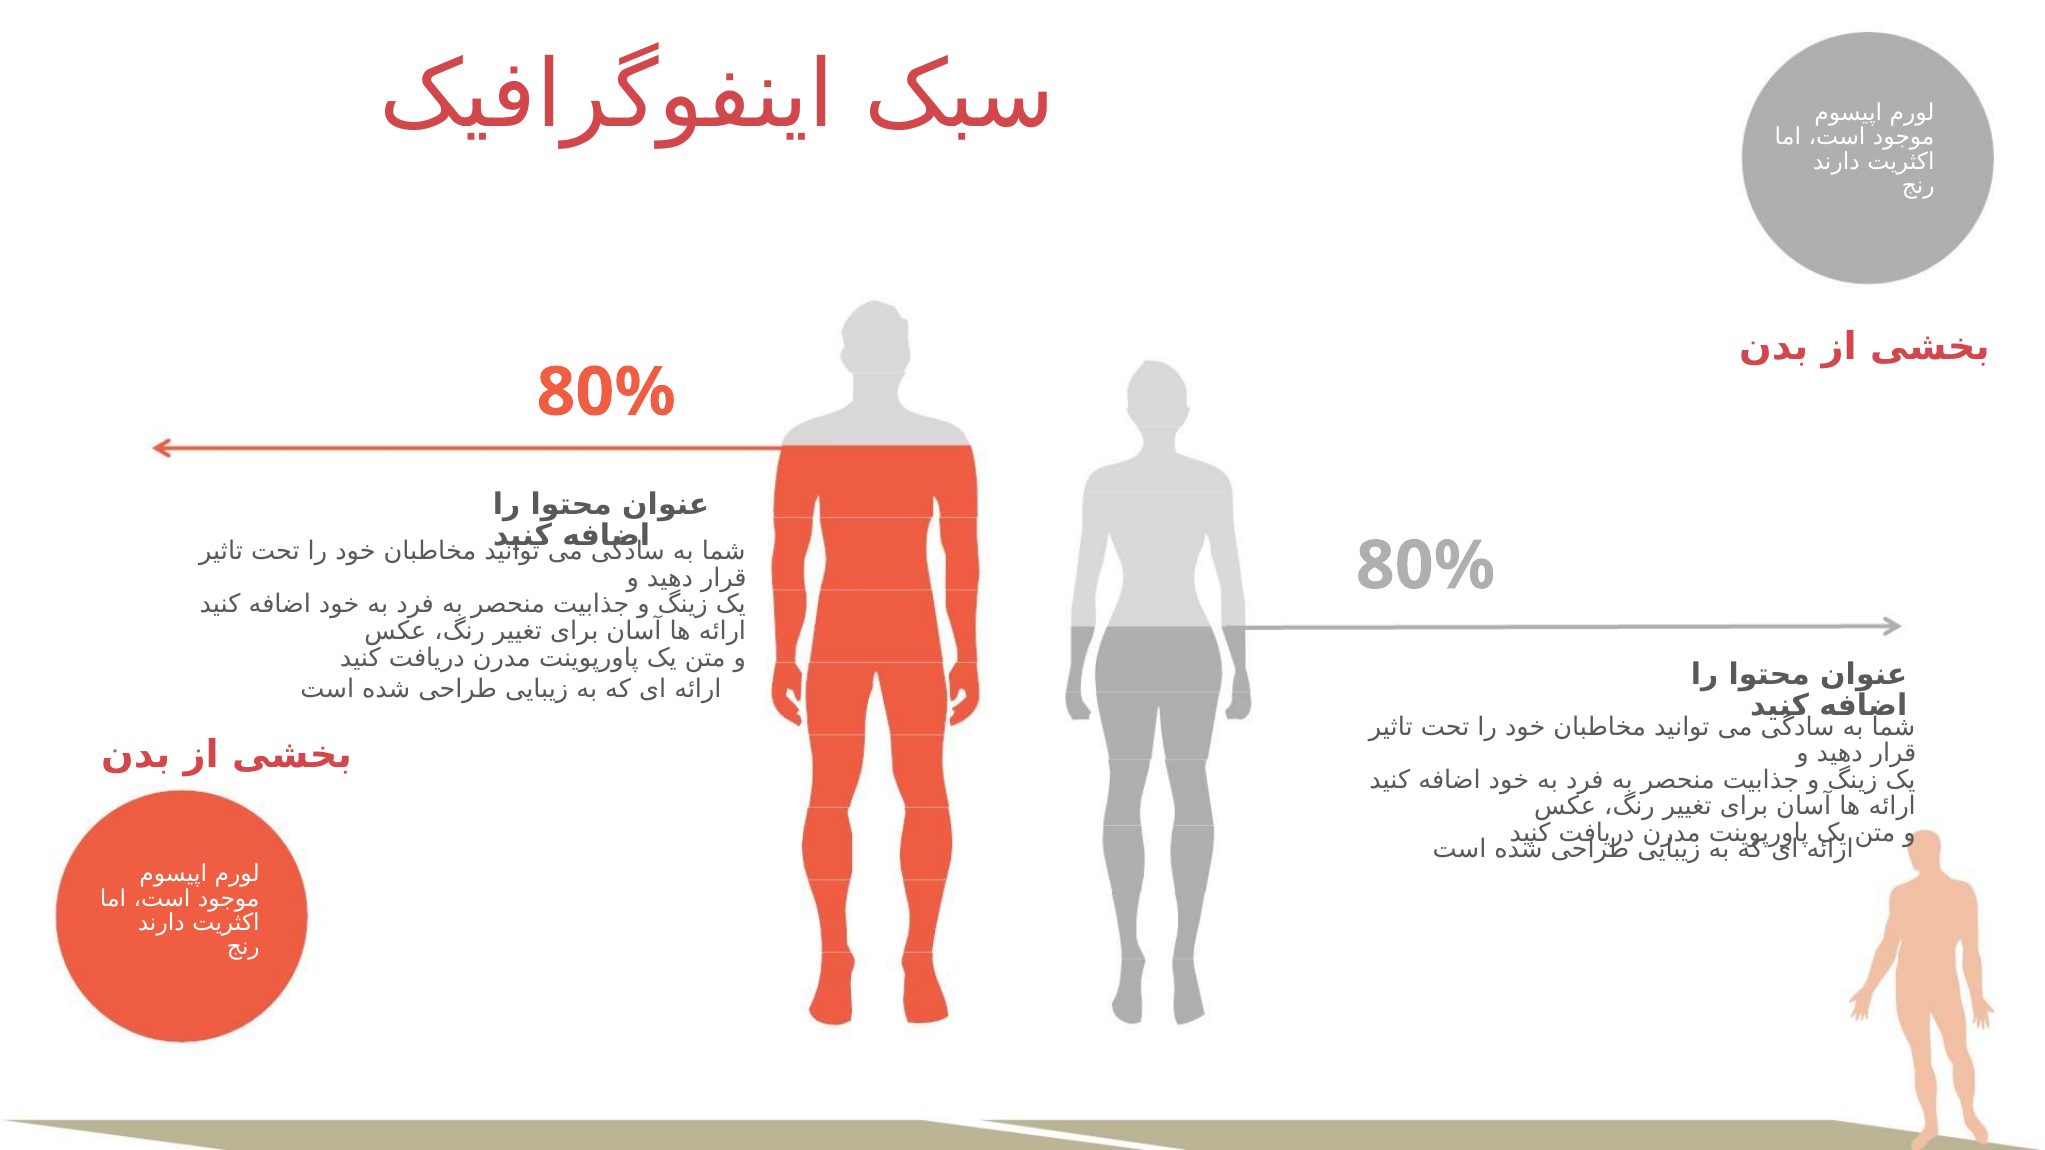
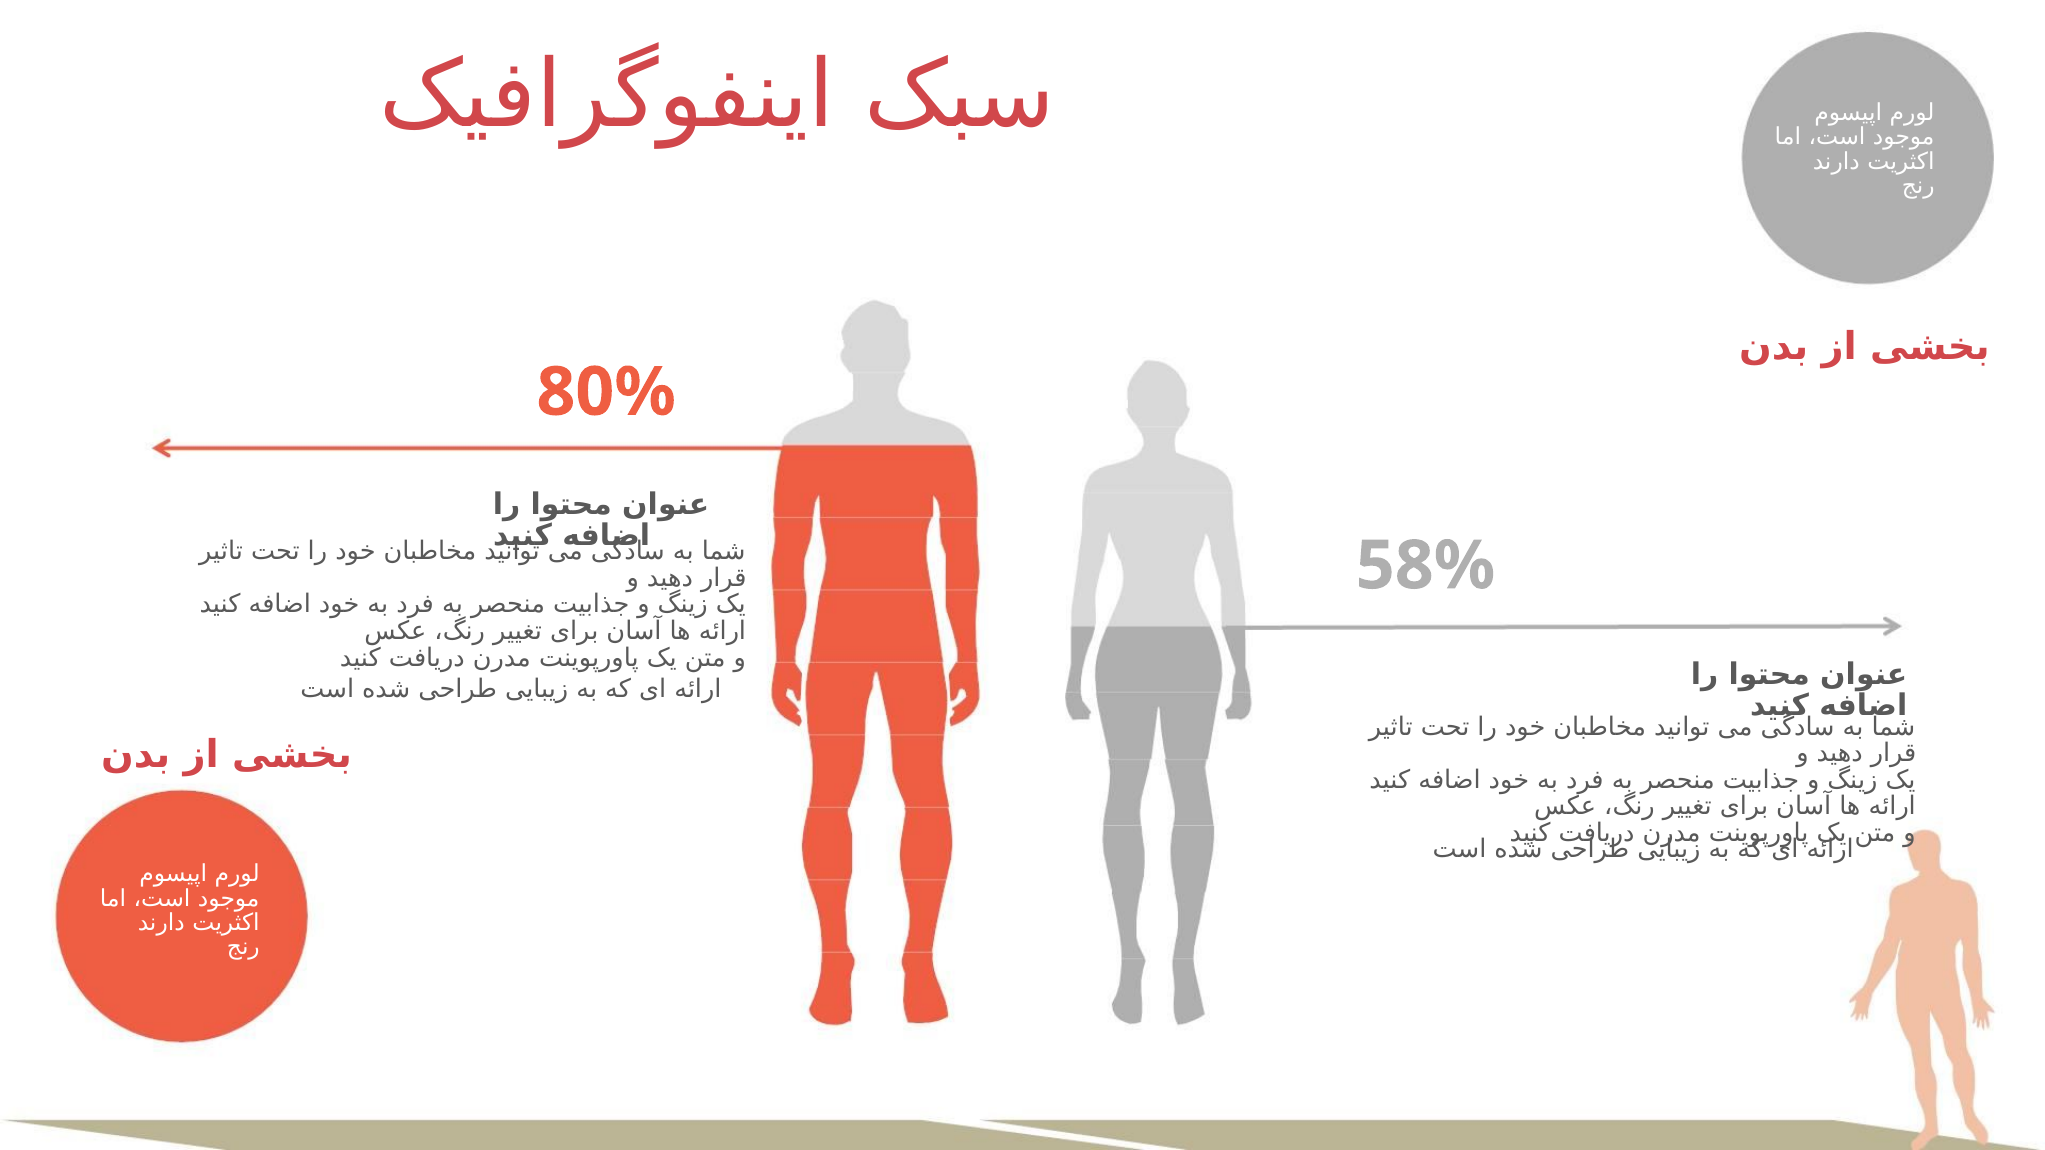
80% at (1426, 566): 80% -> 58%
